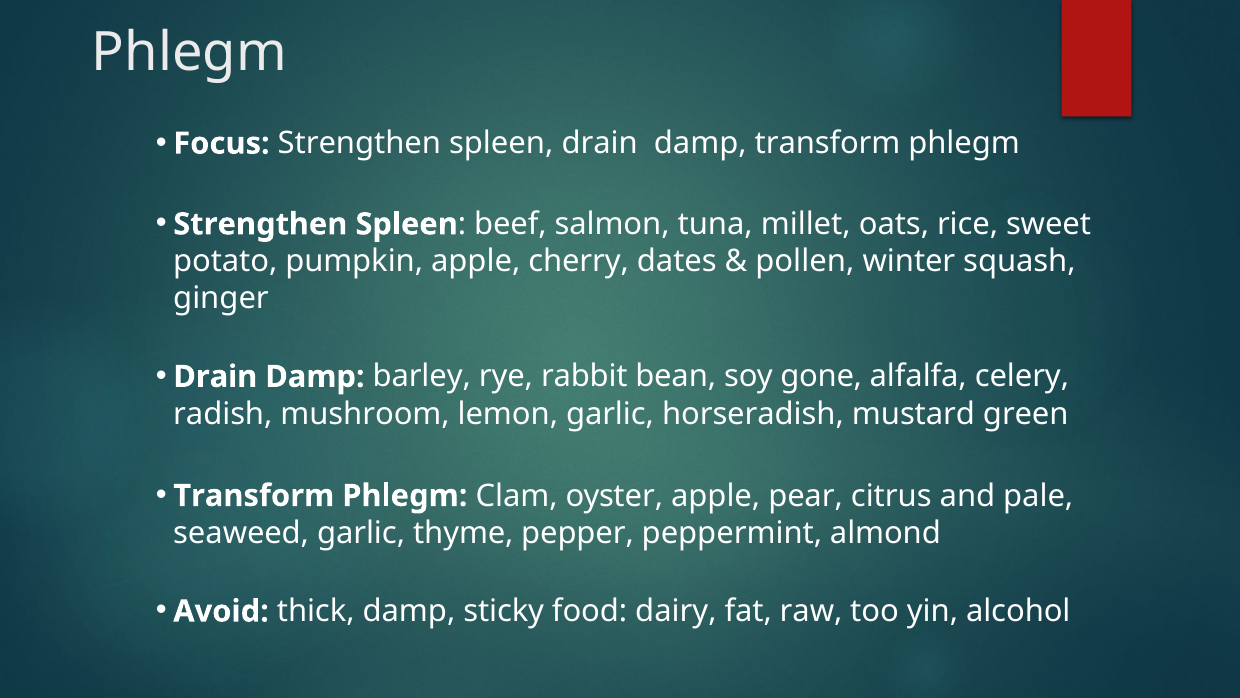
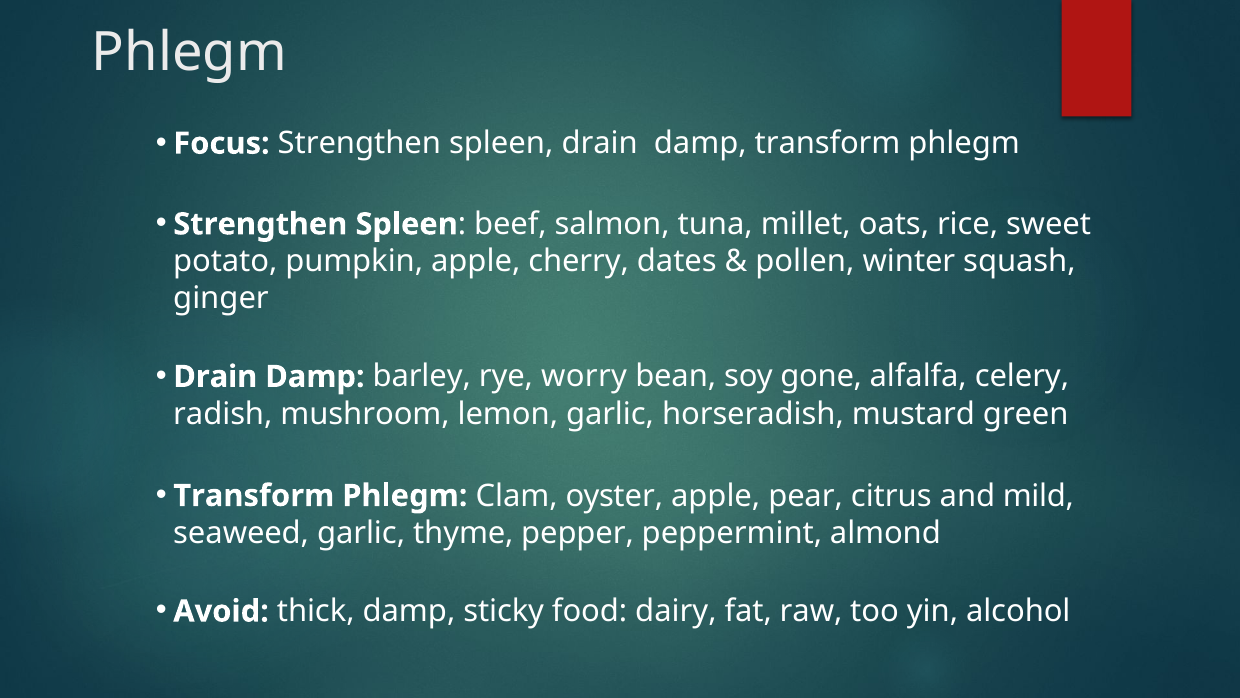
rabbit: rabbit -> worry
pale: pale -> mild
